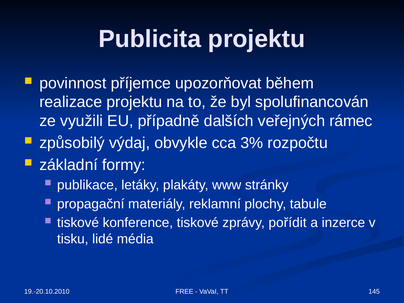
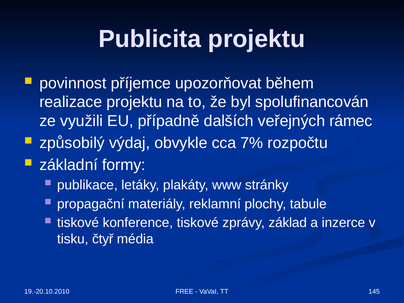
3%: 3% -> 7%
pořídit: pořídit -> základ
lidé: lidé -> čtyř
